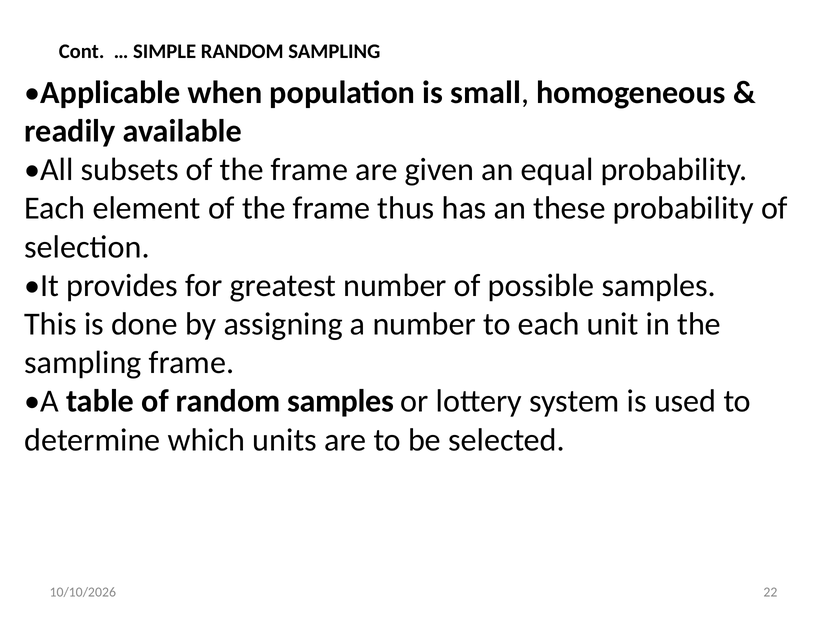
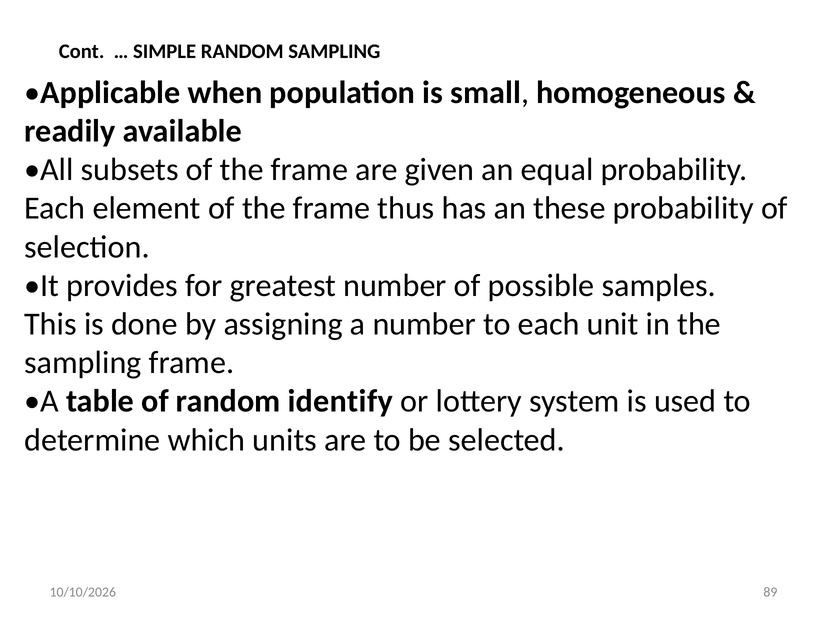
random samples: samples -> identify
22: 22 -> 89
